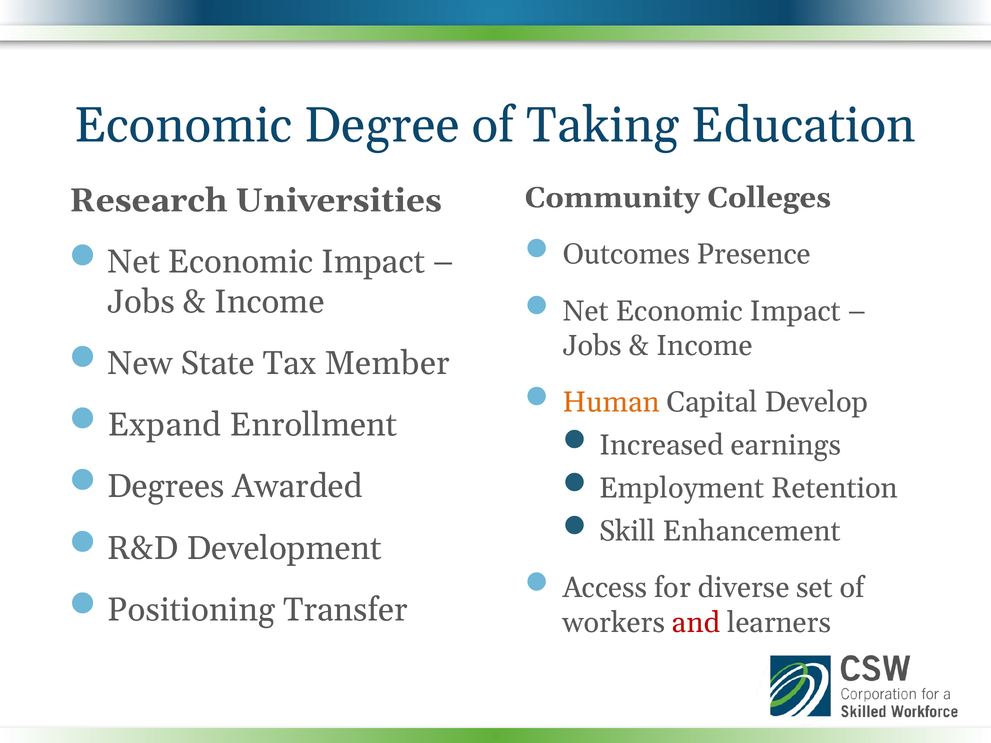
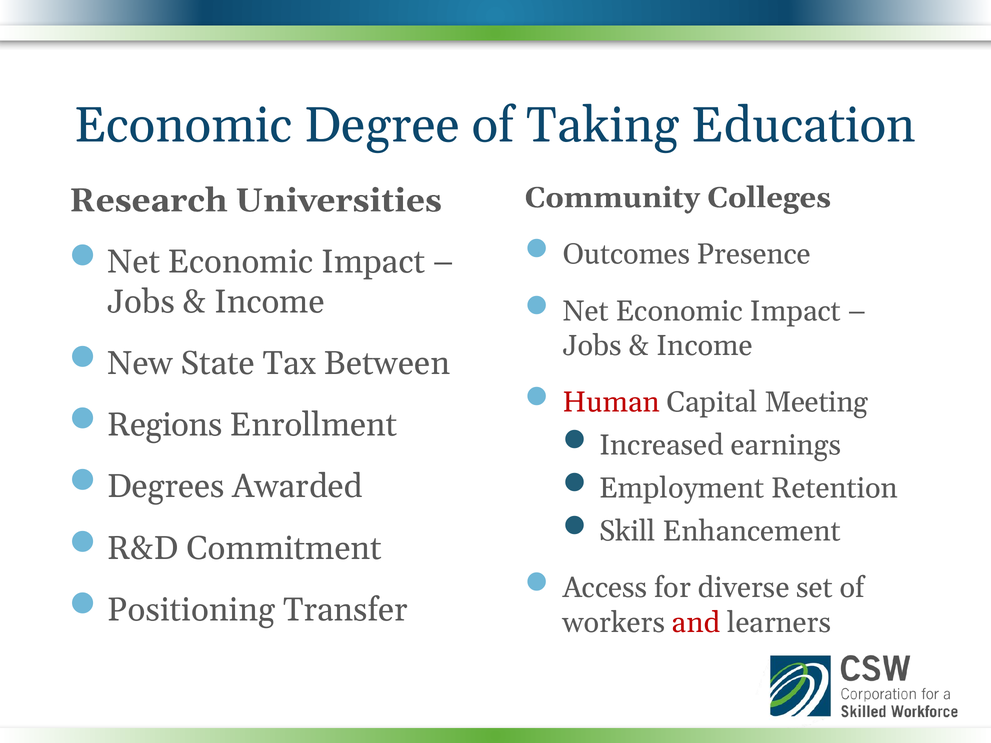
Member: Member -> Between
Human colour: orange -> red
Develop: Develop -> Meeting
Expand: Expand -> Regions
Development: Development -> Commitment
